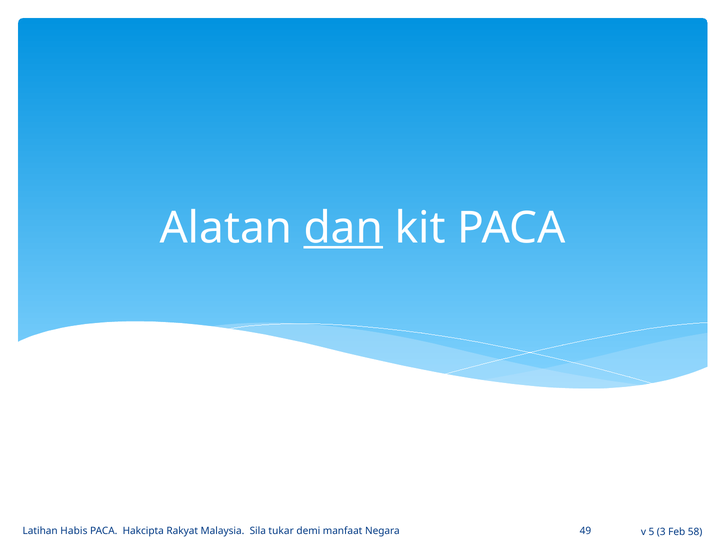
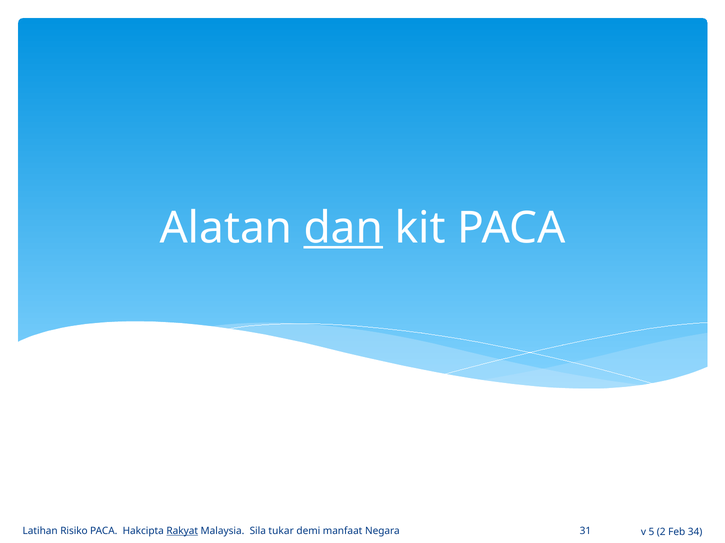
Habis: Habis -> Risiko
Rakyat underline: none -> present
49: 49 -> 31
3: 3 -> 2
58: 58 -> 34
